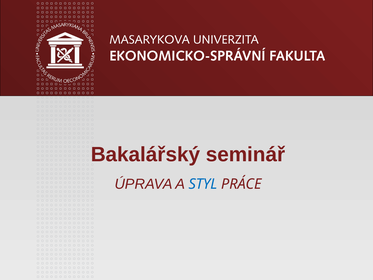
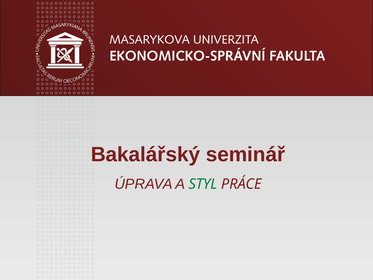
STYL colour: blue -> green
